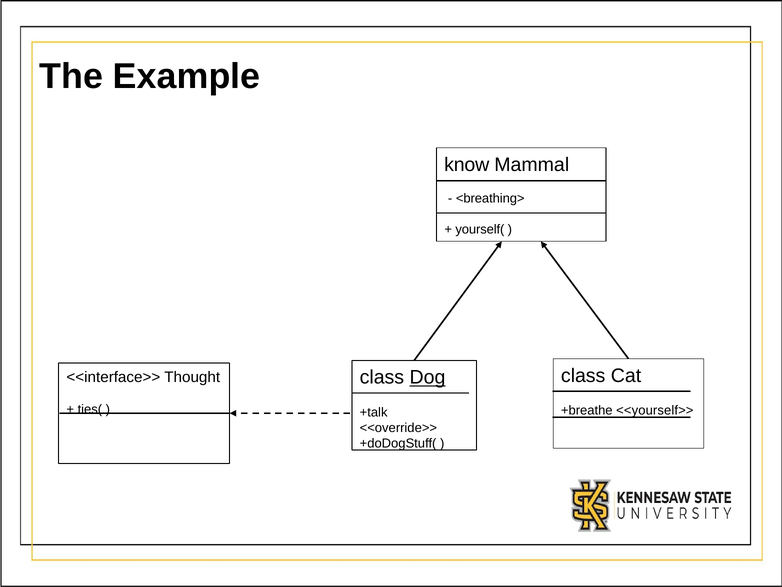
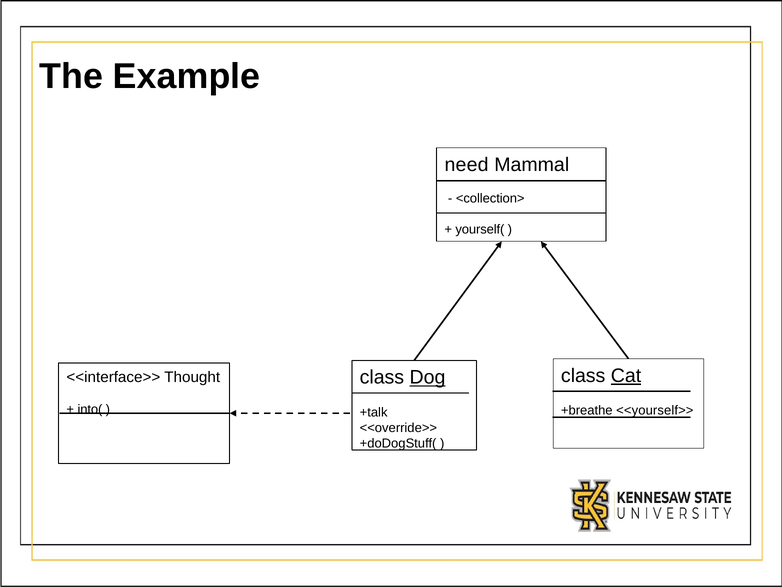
know: know -> need
<breathing>: <breathing> -> <collection>
Cat underline: none -> present
ties(: ties( -> into(
